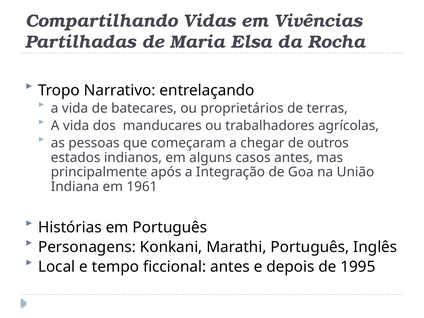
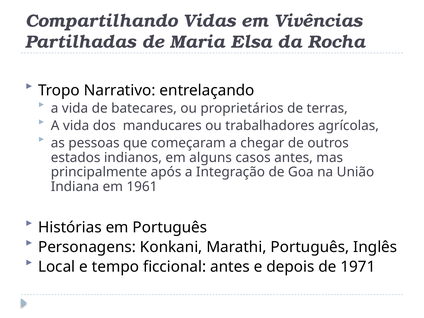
1995: 1995 -> 1971
